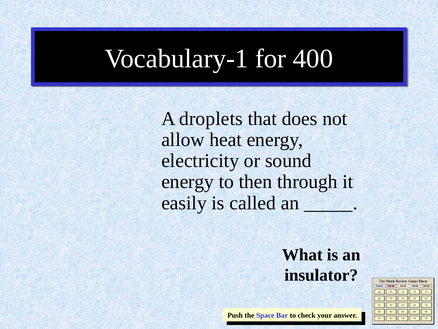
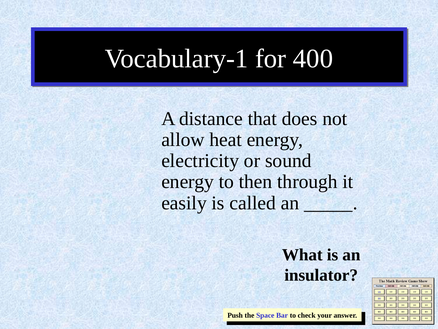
droplets: droplets -> distance
